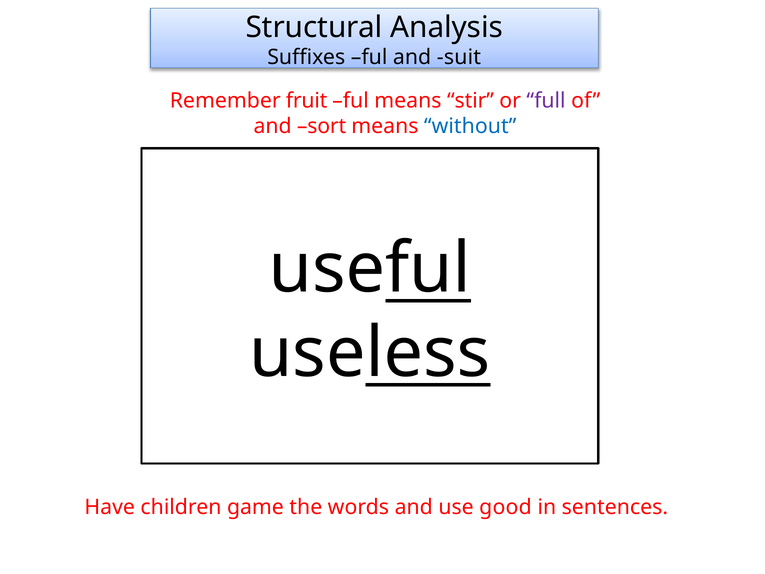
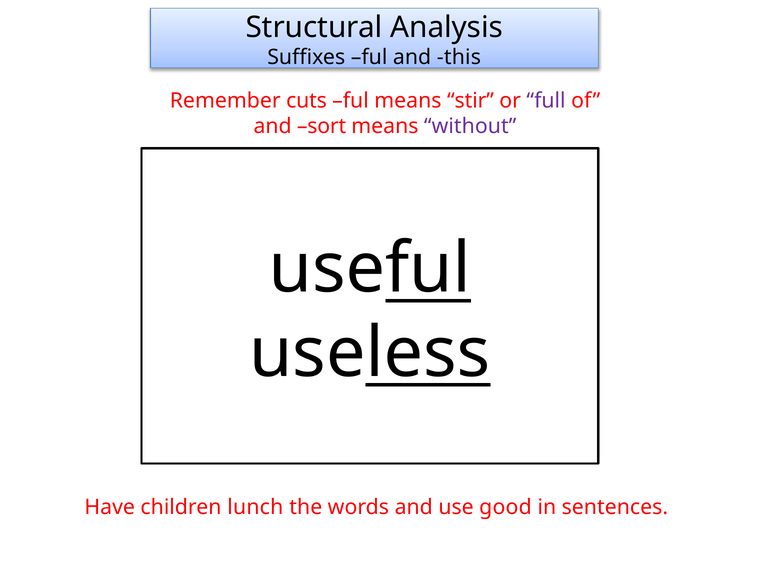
suit: suit -> this
fruit: fruit -> cuts
without colour: blue -> purple
game: game -> lunch
